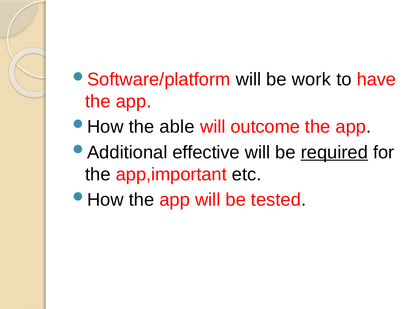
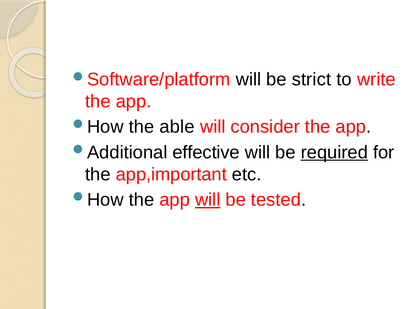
work: work -> strict
have: have -> write
outcome: outcome -> consider
will at (208, 200) underline: none -> present
